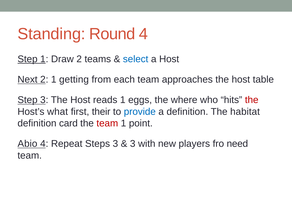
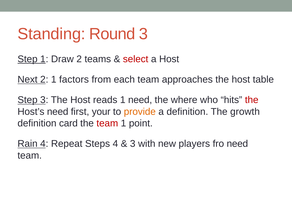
Round 4: 4 -> 3
select colour: blue -> red
getting: getting -> factors
1 eggs: eggs -> need
Host’s what: what -> need
their: their -> your
provide colour: blue -> orange
habitat: habitat -> growth
Abio: Abio -> Rain
Steps 3: 3 -> 4
